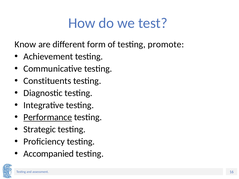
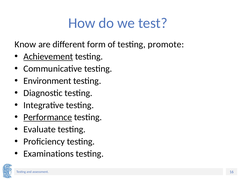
Achievement underline: none -> present
Constituents: Constituents -> Environment
Strategic: Strategic -> Evaluate
Accompanied: Accompanied -> Examinations
